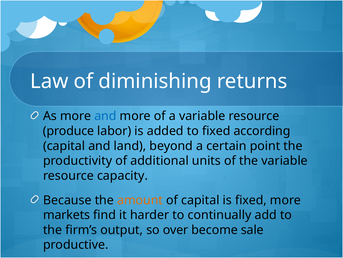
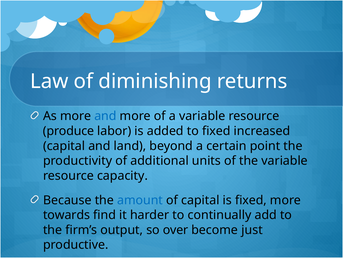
according: according -> increased
amount colour: orange -> blue
markets: markets -> towards
sale: sale -> just
